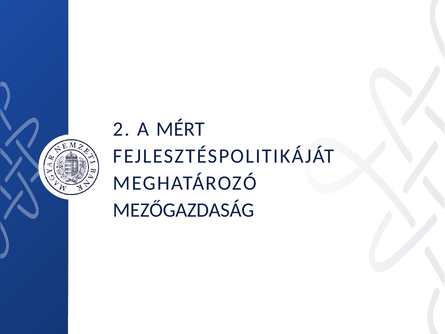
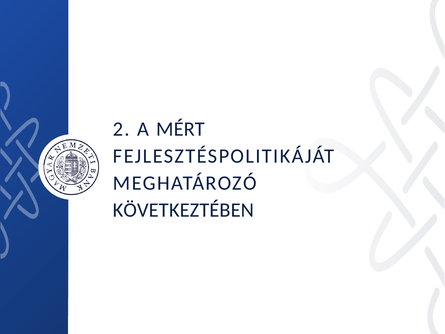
MEZŐGAZDASÁG: MEZŐGAZDASÁG -> KÖVETKEZTÉBEN
